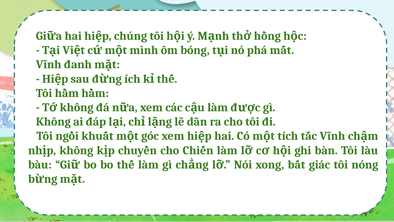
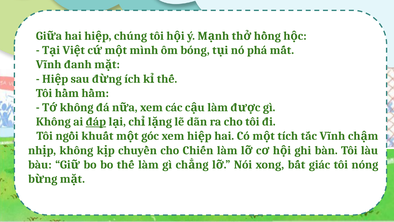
đáp underline: none -> present
